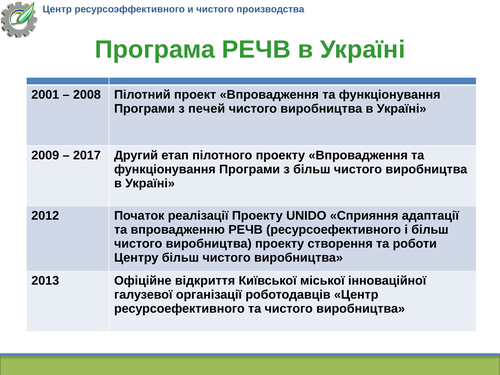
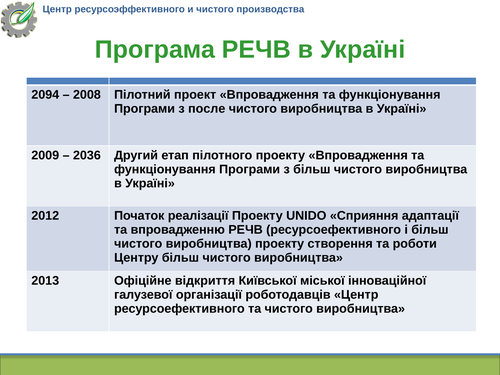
2001: 2001 -> 2094
печей: печей -> после
2017: 2017 -> 2036
